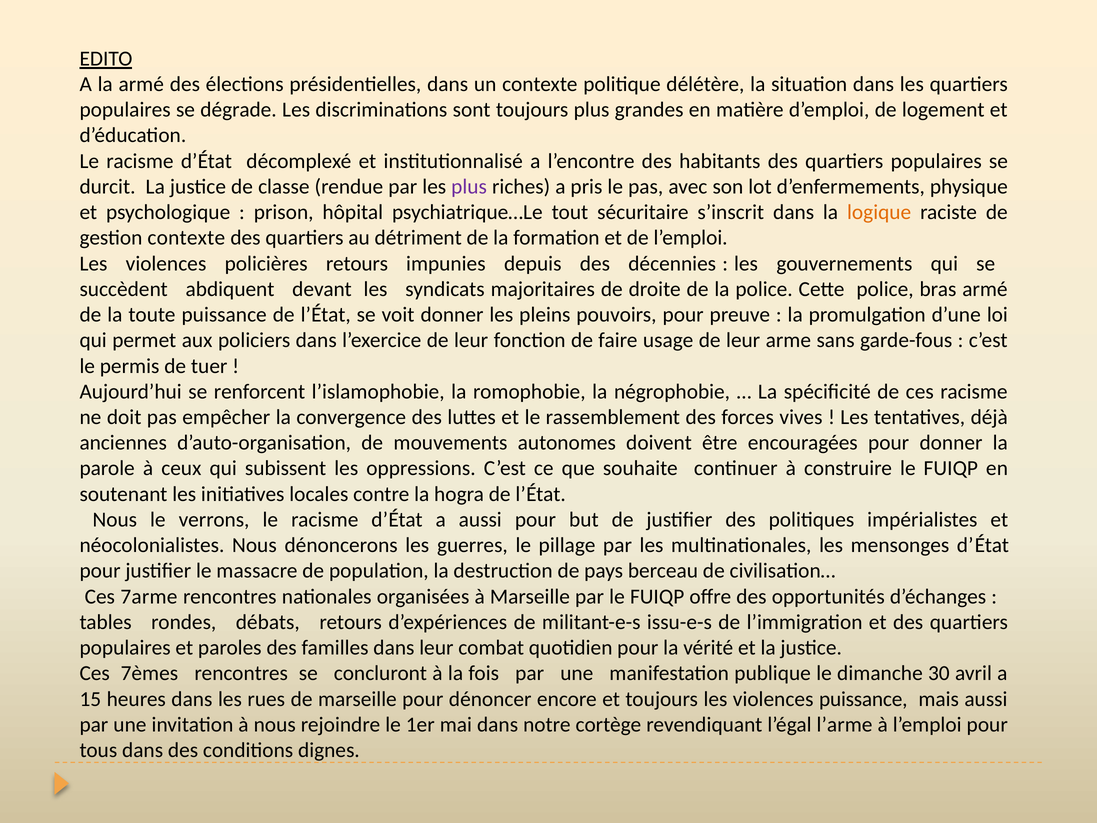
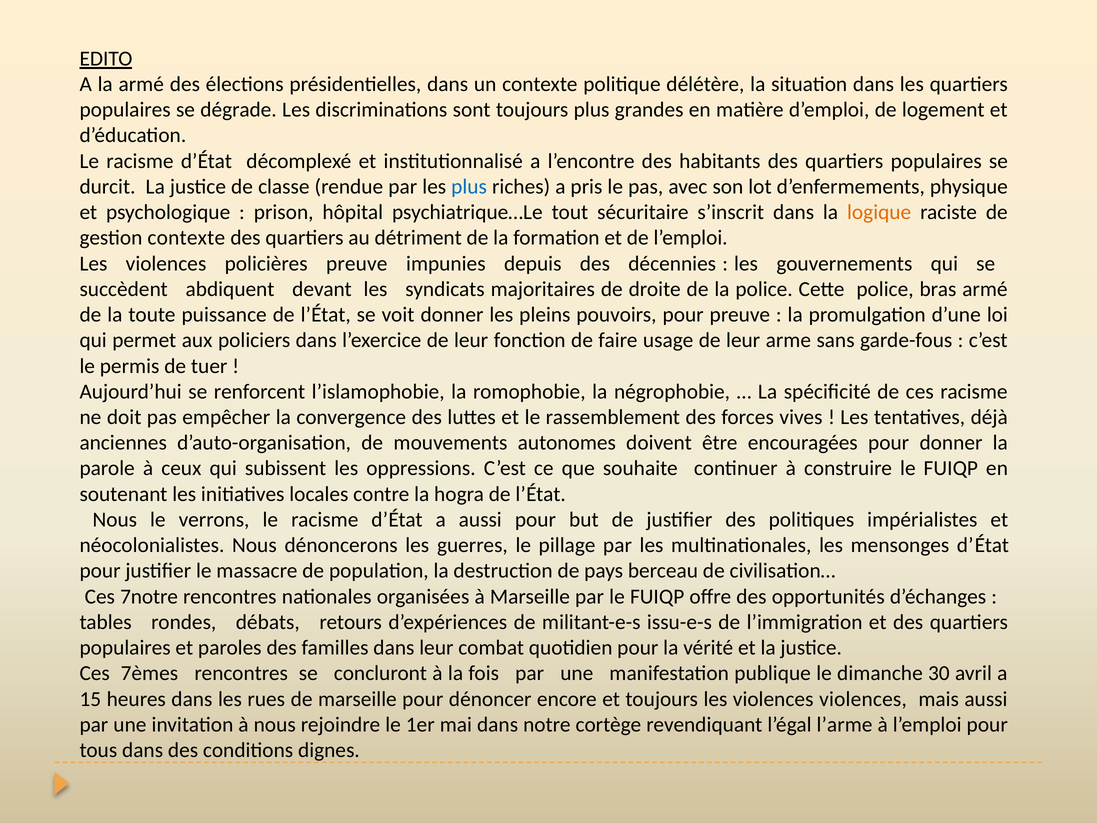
plus at (469, 187) colour: purple -> blue
policières retours: retours -> preuve
7arme: 7arme -> 7notre
violences puissance: puissance -> violences
